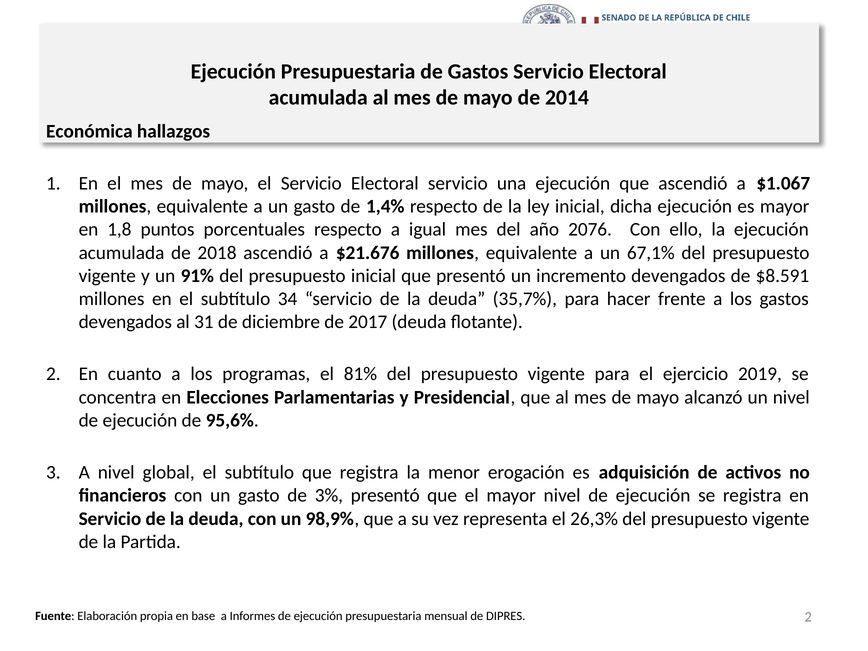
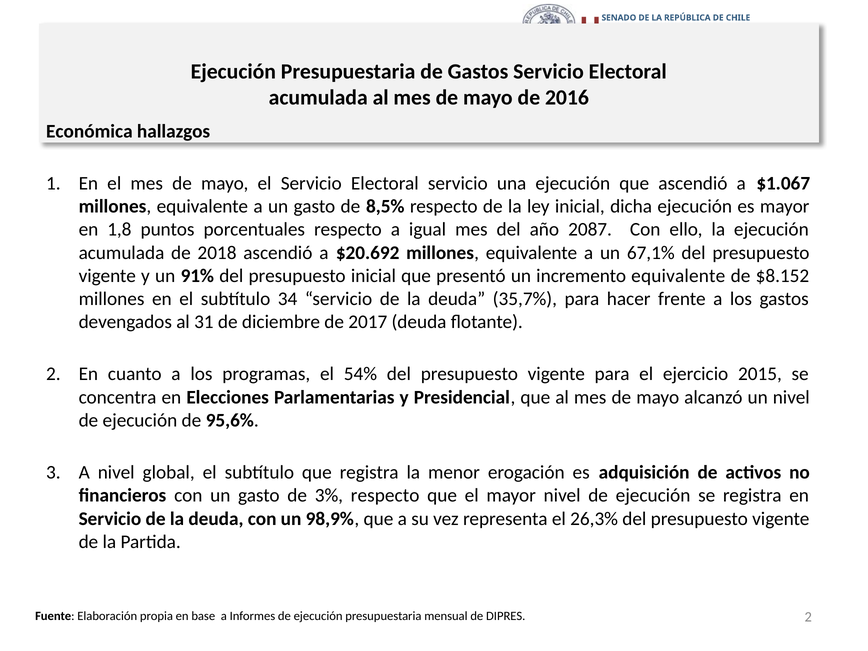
2014: 2014 -> 2016
1,4%: 1,4% -> 8,5%
2076: 2076 -> 2087
$21.676: $21.676 -> $20.692
incremento devengados: devengados -> equivalente
$8.591: $8.591 -> $8.152
81%: 81% -> 54%
2019: 2019 -> 2015
3% presentó: presentó -> respecto
